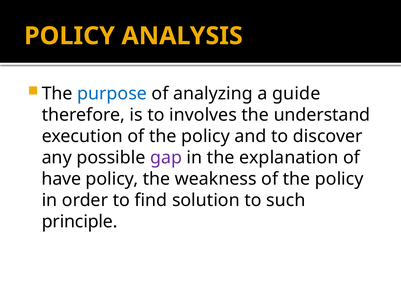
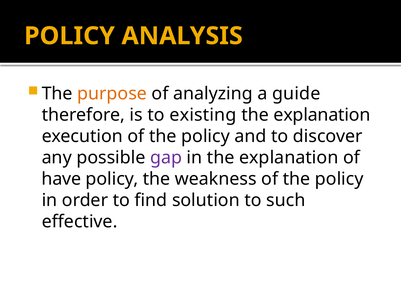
purpose colour: blue -> orange
involves: involves -> existing
understand at (322, 115): understand -> explanation
principle: principle -> effective
